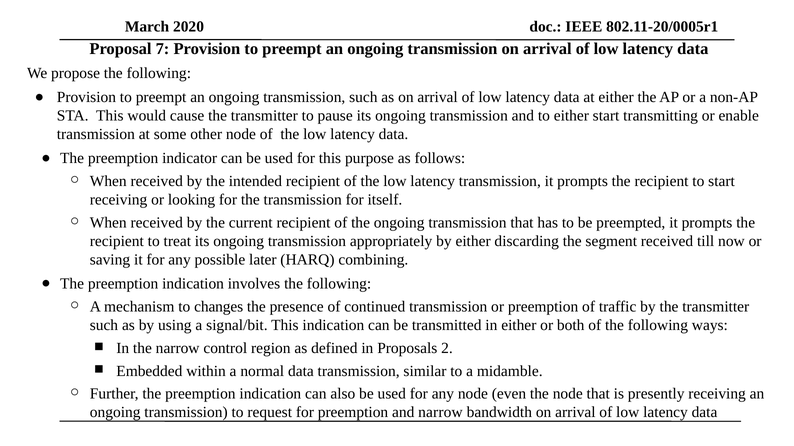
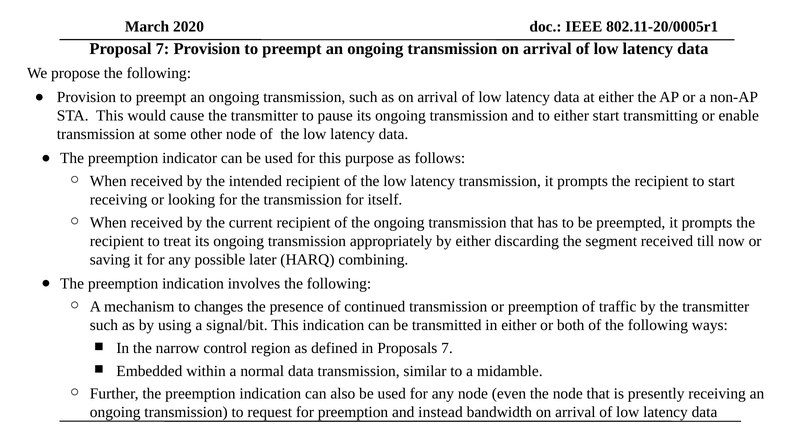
Proposals 2: 2 -> 7
and narrow: narrow -> instead
